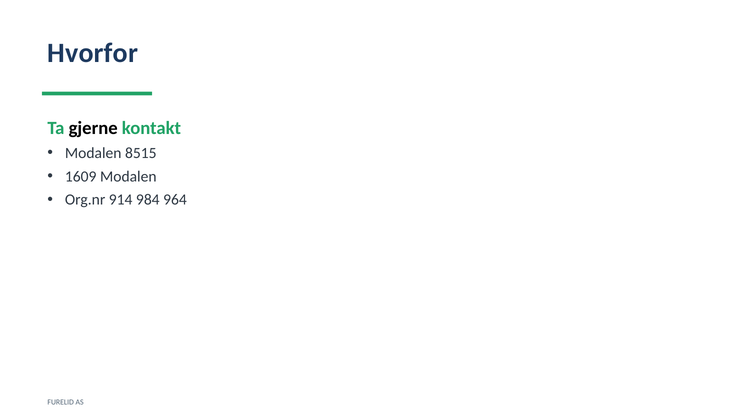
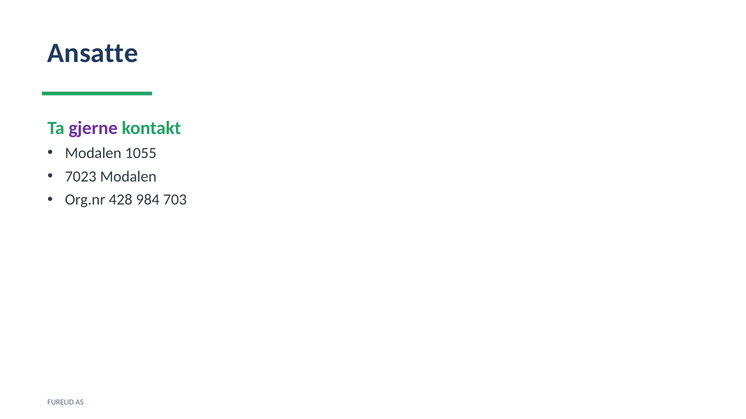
Hvorfor: Hvorfor -> Ansatte
gjerne colour: black -> purple
8515: 8515 -> 1055
1609: 1609 -> 7023
914: 914 -> 428
964: 964 -> 703
